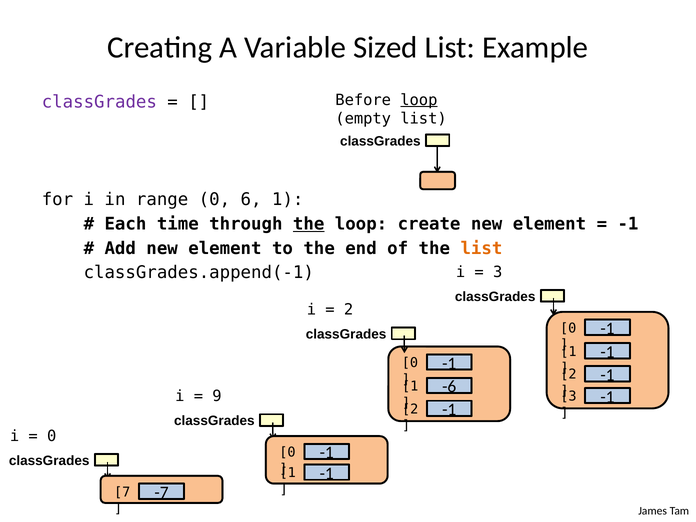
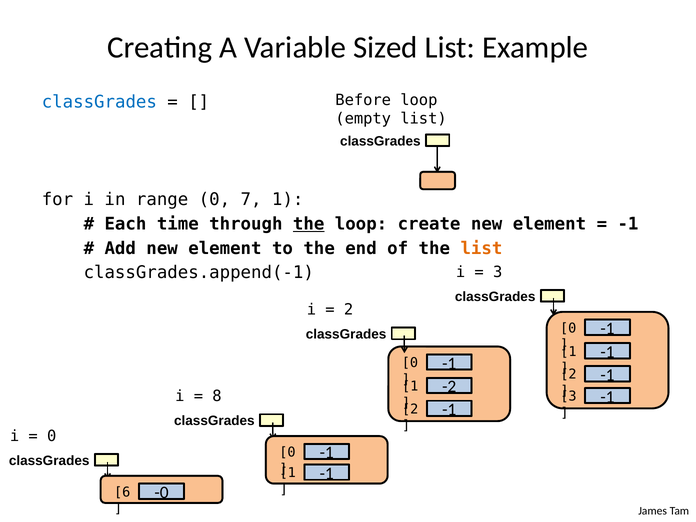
loop at (419, 100) underline: present -> none
classGrades at (99, 102) colour: purple -> blue
6: 6 -> 7
-6: -6 -> -2
9: 9 -> 8
-7: -7 -> -0
7: 7 -> 6
